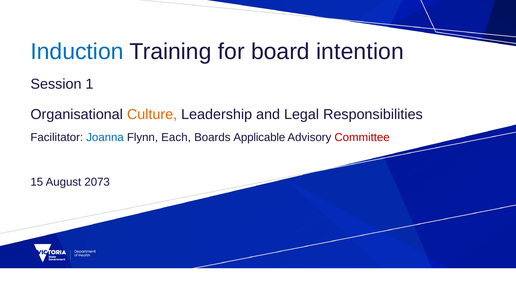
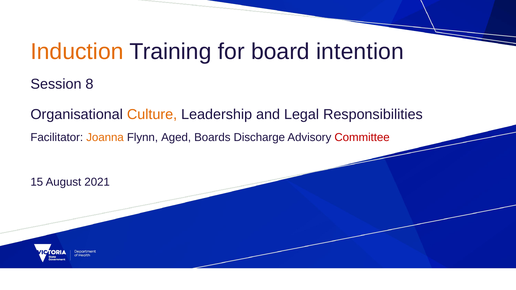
Induction colour: blue -> orange
1: 1 -> 8
Joanna colour: blue -> orange
Each: Each -> Aged
Applicable: Applicable -> Discharge
2073: 2073 -> 2021
